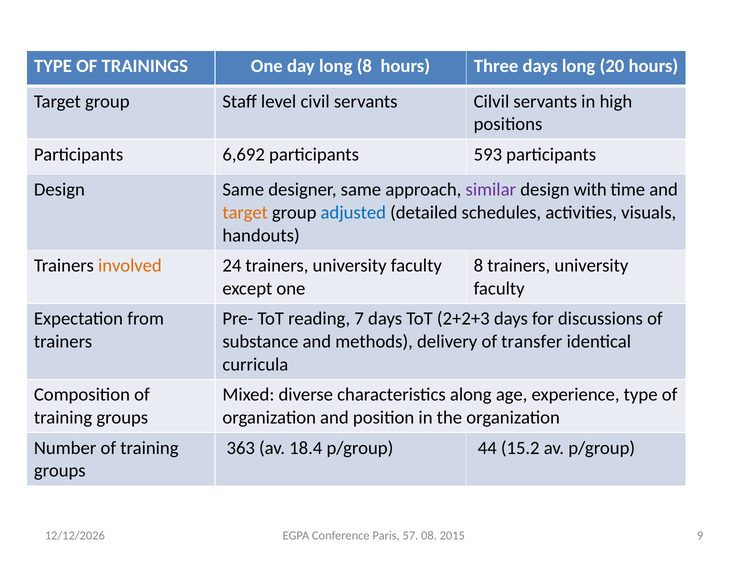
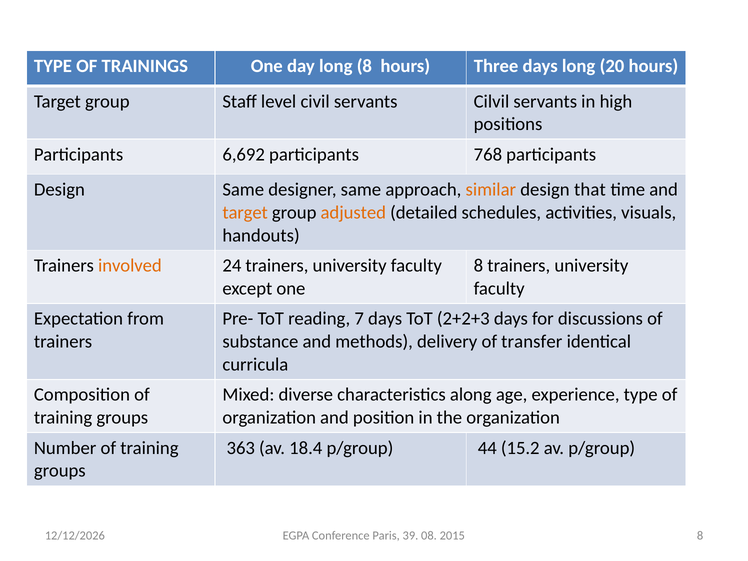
593: 593 -> 768
similar colour: purple -> orange
with: with -> that
adjusted colour: blue -> orange
57: 57 -> 39
2015 9: 9 -> 8
